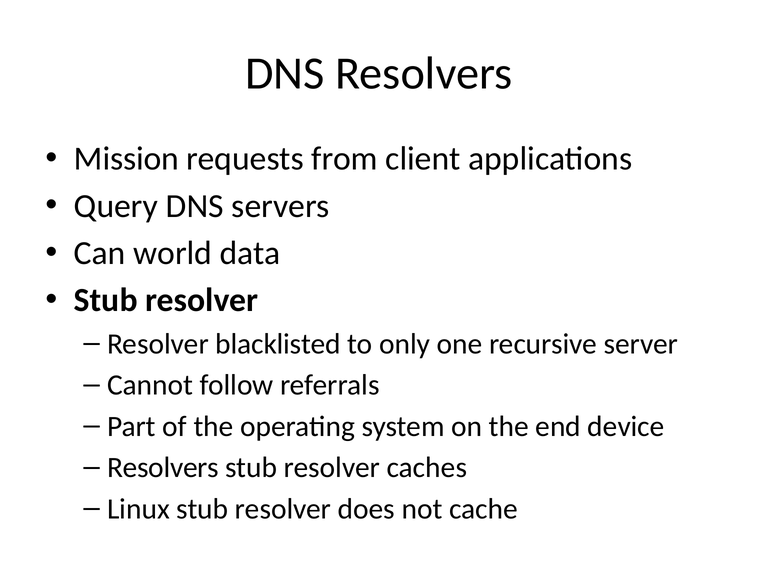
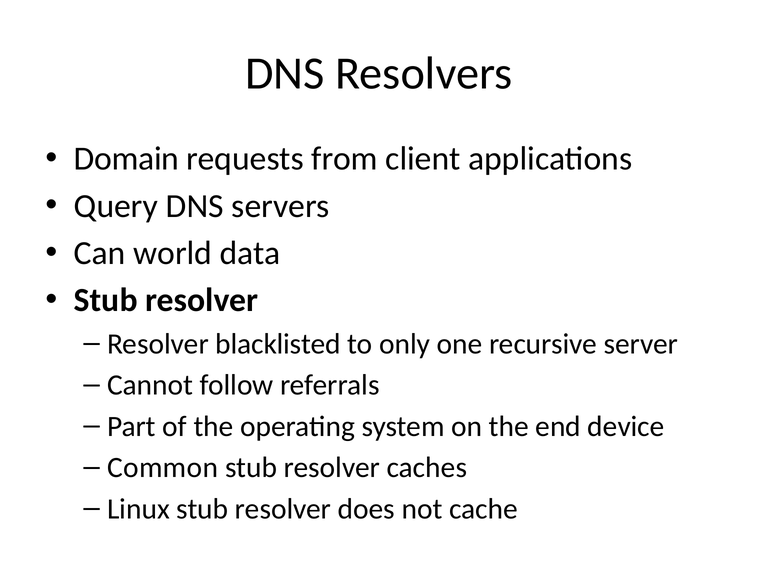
Mission: Mission -> Domain
Resolvers at (163, 468): Resolvers -> Common
